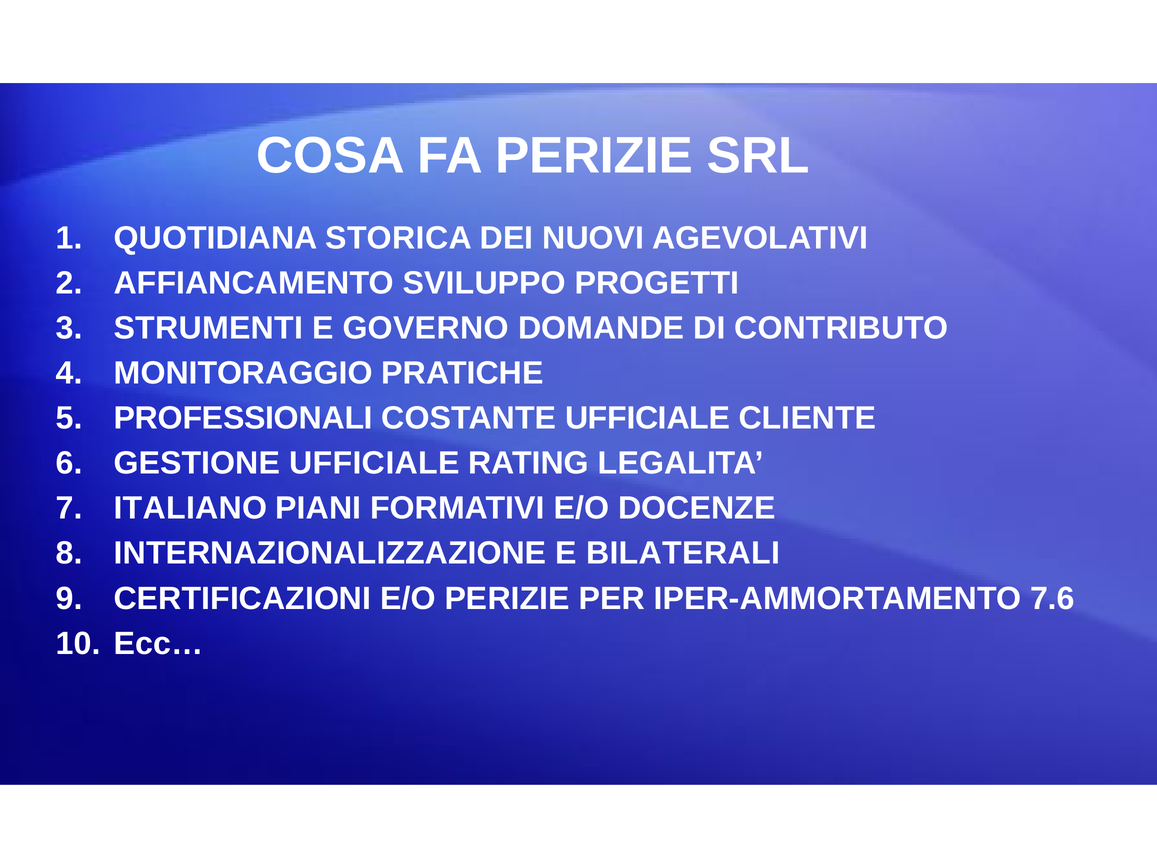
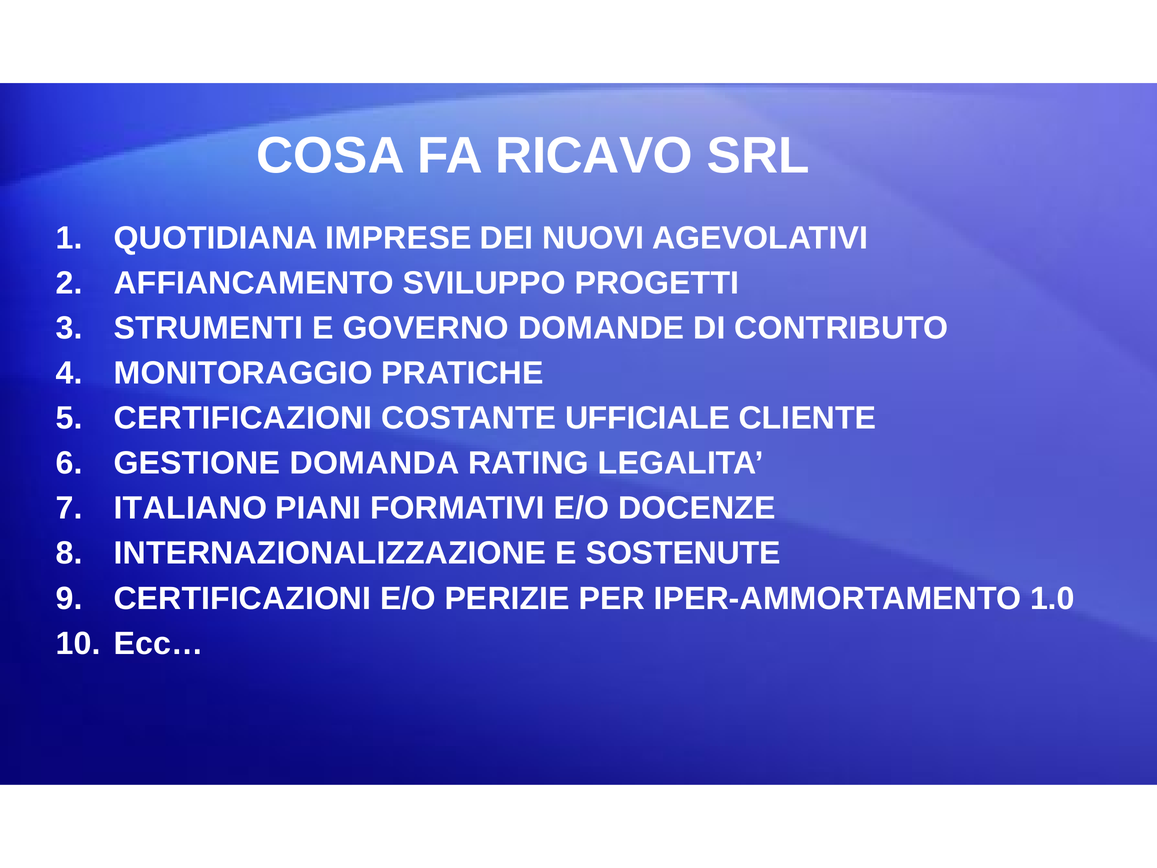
FA PERIZIE: PERIZIE -> RICAVO
STORICA: STORICA -> IMPRESE
PROFESSIONALI at (243, 418): PROFESSIONALI -> CERTIFICAZIONI
GESTIONE UFFICIALE: UFFICIALE -> DOMANDA
BILATERALI: BILATERALI -> SOSTENUTE
7.6: 7.6 -> 1.0
